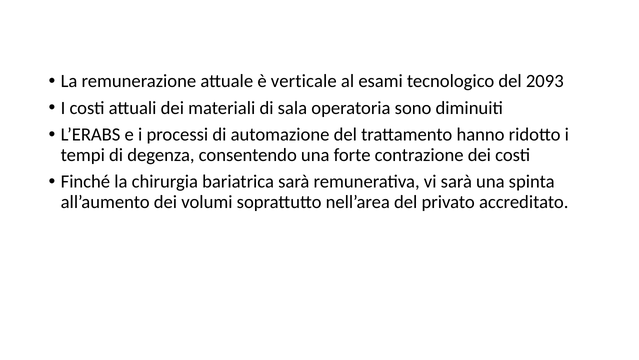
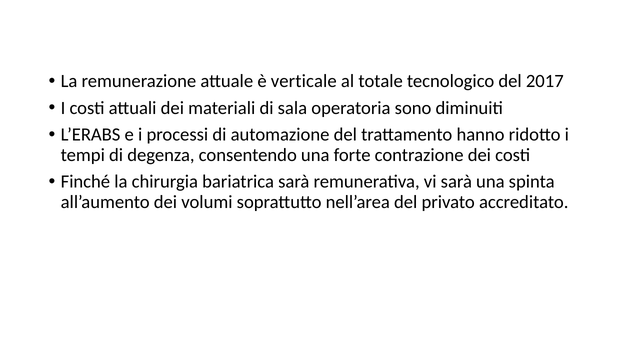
esami: esami -> totale
2093: 2093 -> 2017
